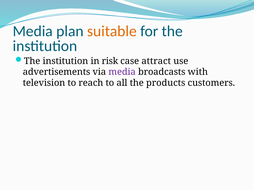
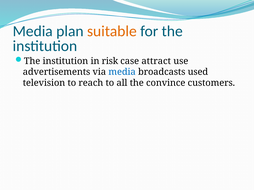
media at (122, 72) colour: purple -> blue
with: with -> used
products: products -> convince
